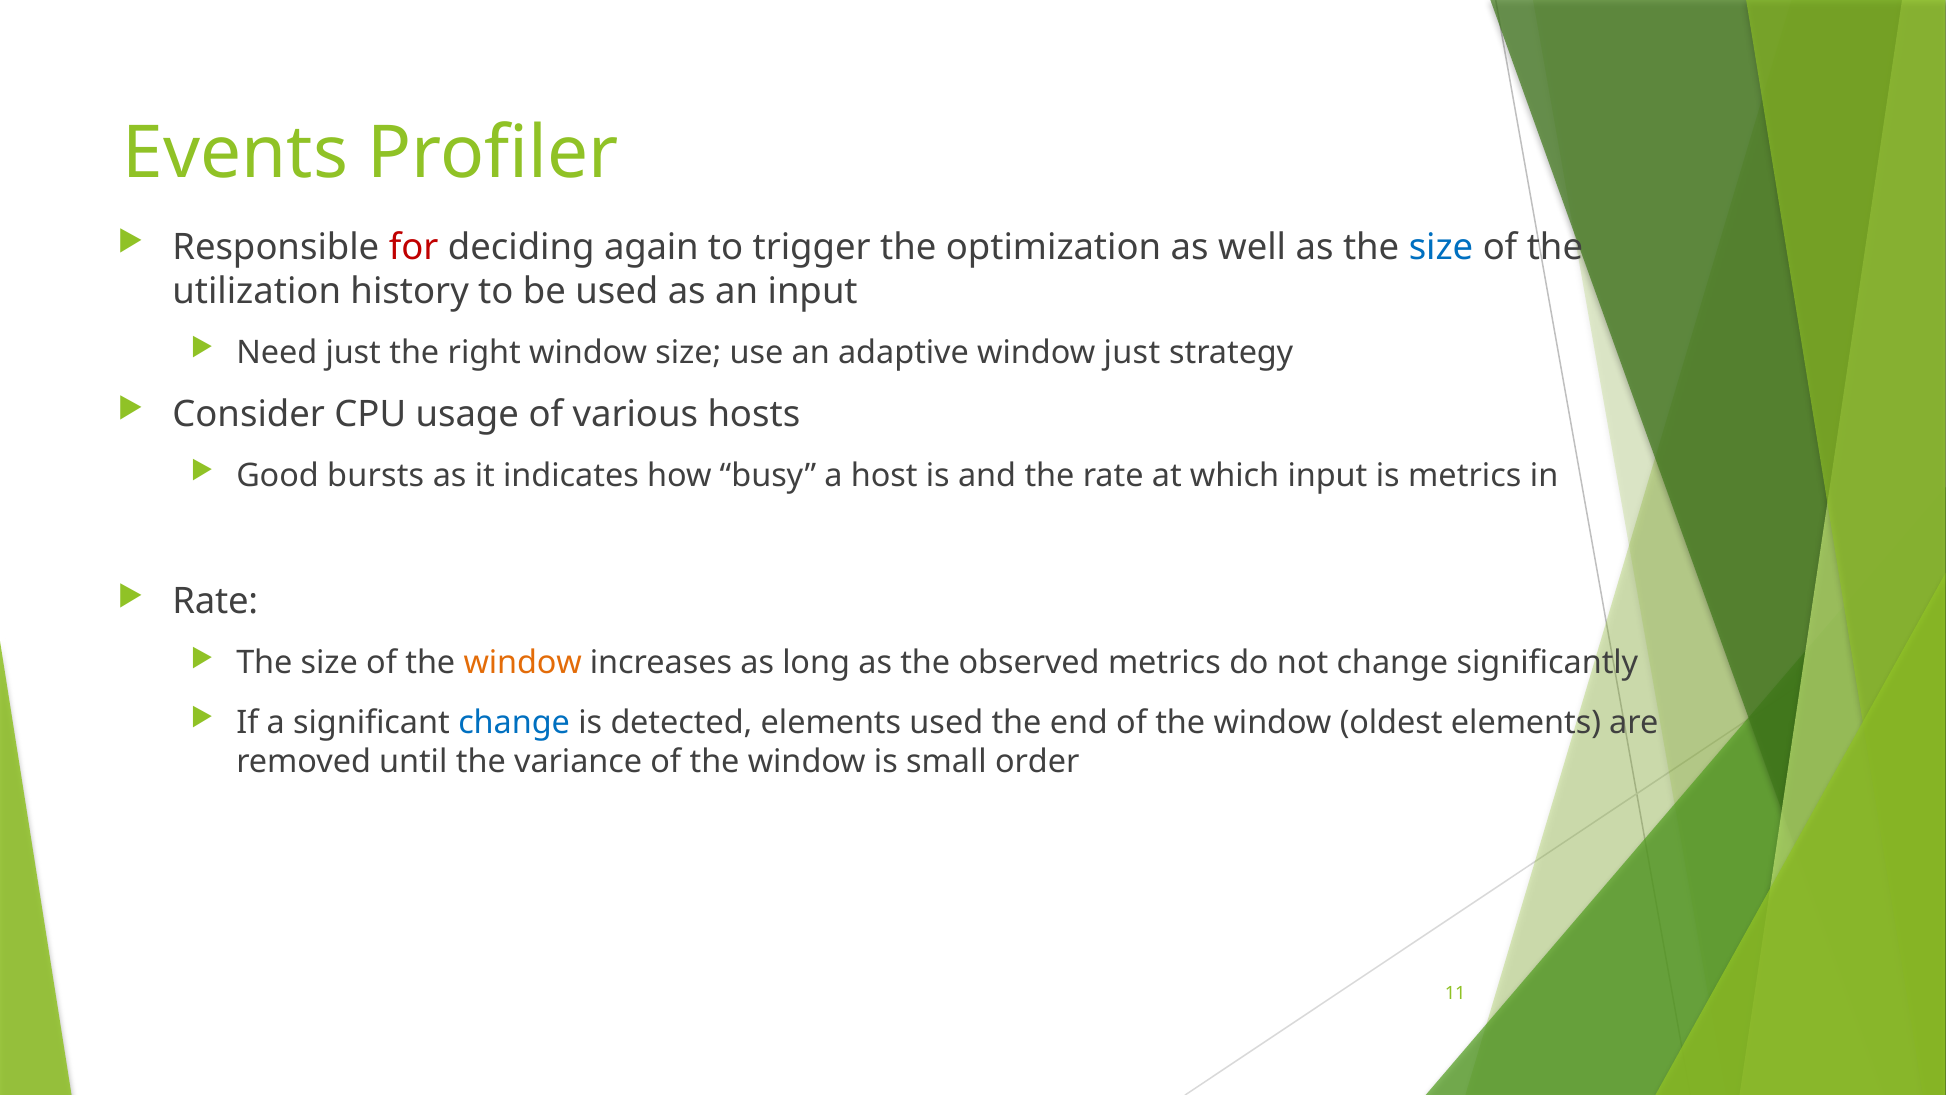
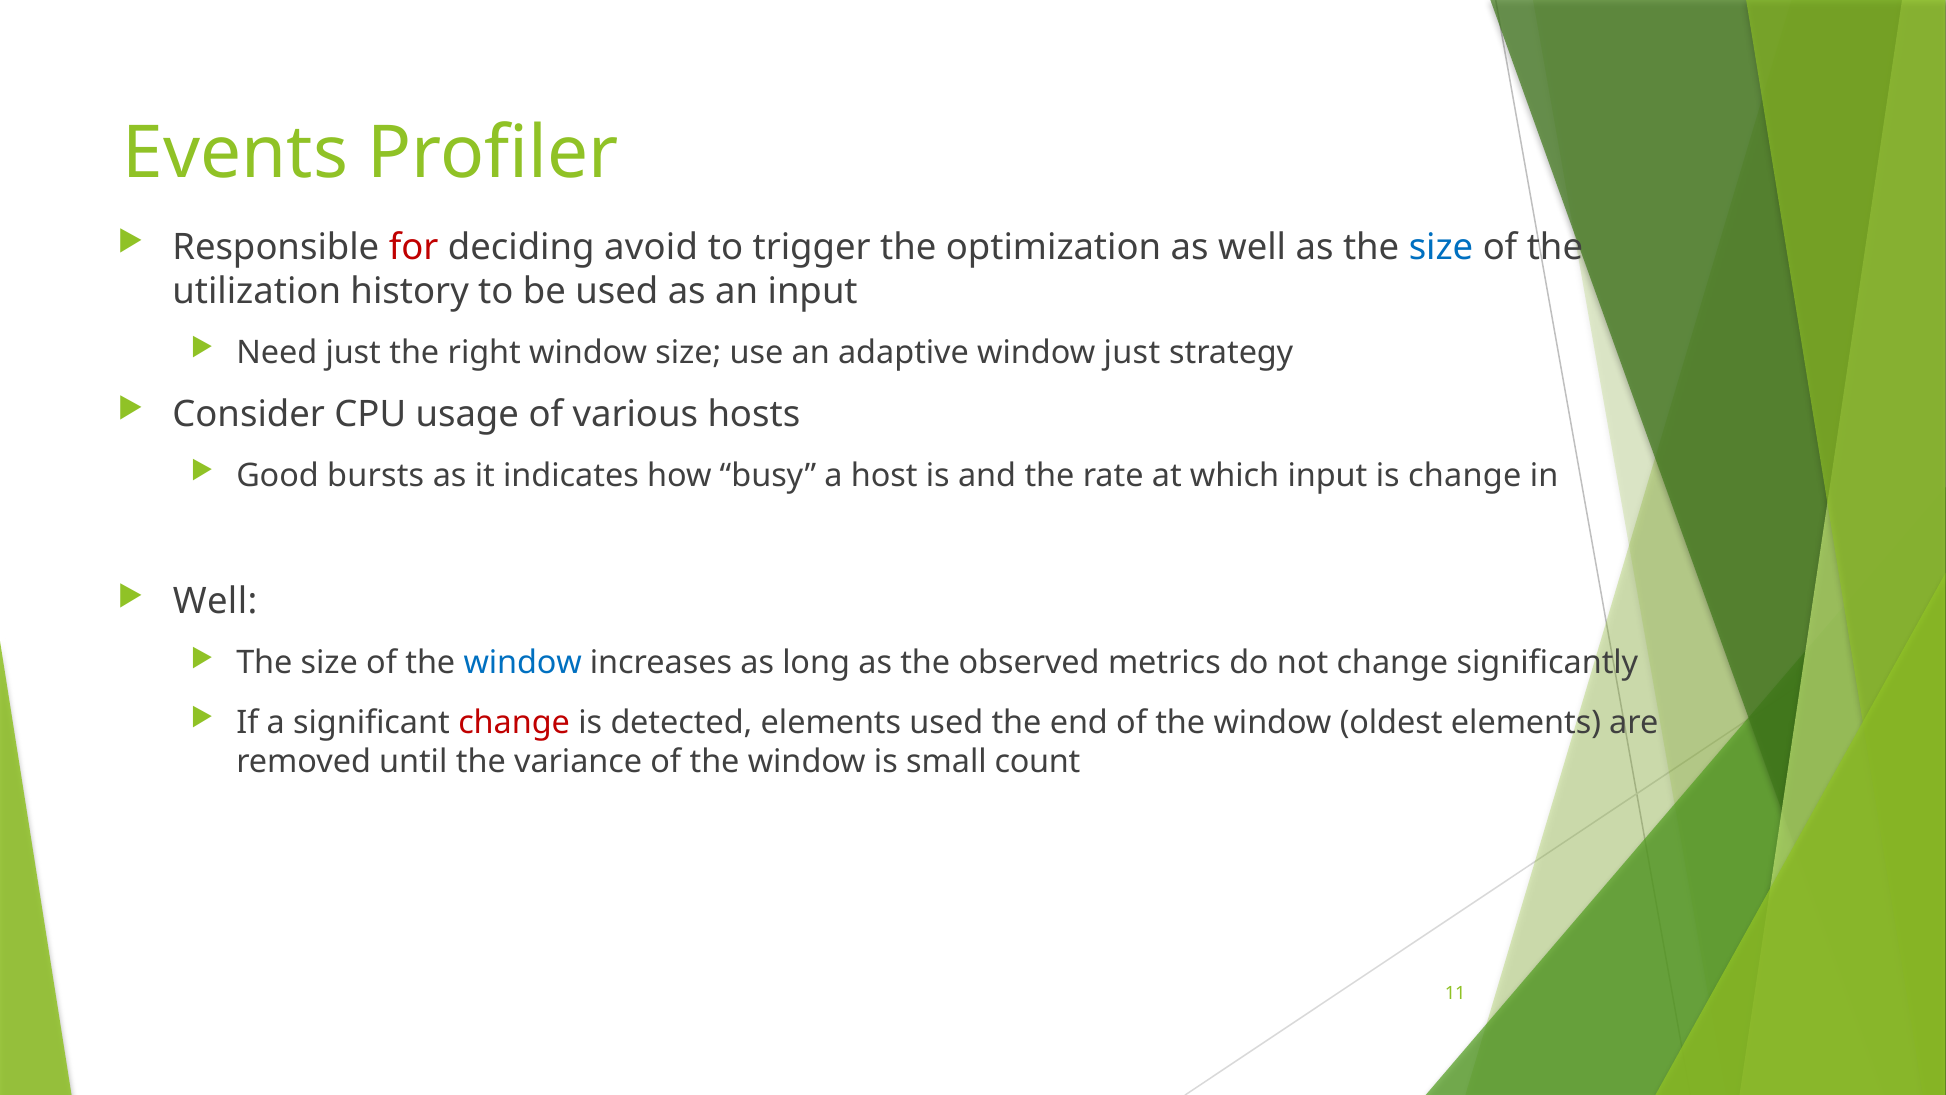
again: again -> avoid
is metrics: metrics -> change
Rate at (215, 602): Rate -> Well
window at (523, 663) colour: orange -> blue
change at (514, 722) colour: blue -> red
order: order -> count
